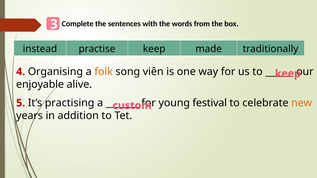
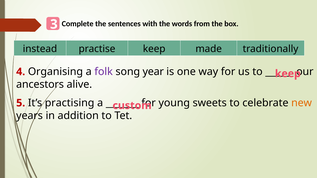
folk colour: orange -> purple
viên: viên -> year
enjoyable: enjoyable -> ancestors
festival: festival -> sweets
